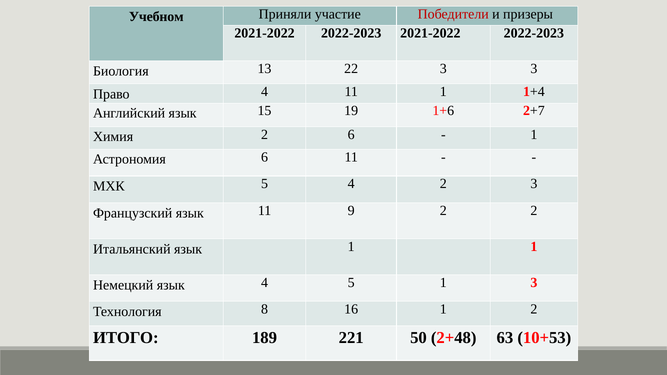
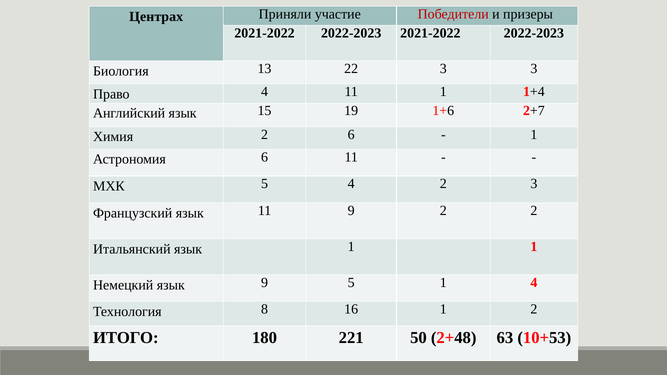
Учебном: Учебном -> Центрах
язык 4: 4 -> 9
1 3: 3 -> 4
189: 189 -> 180
